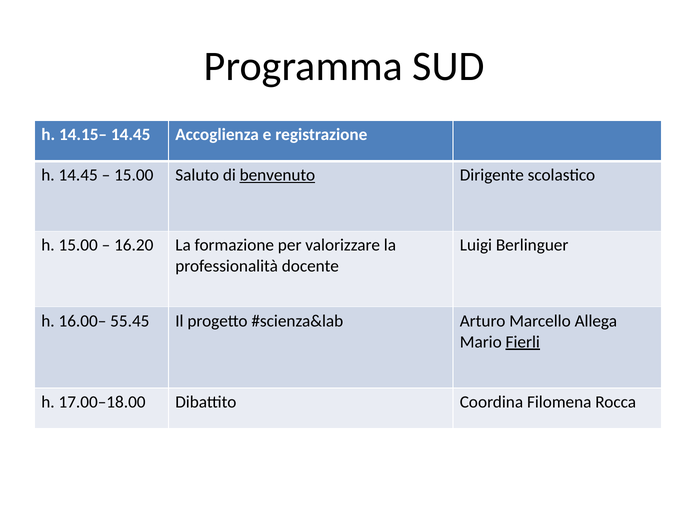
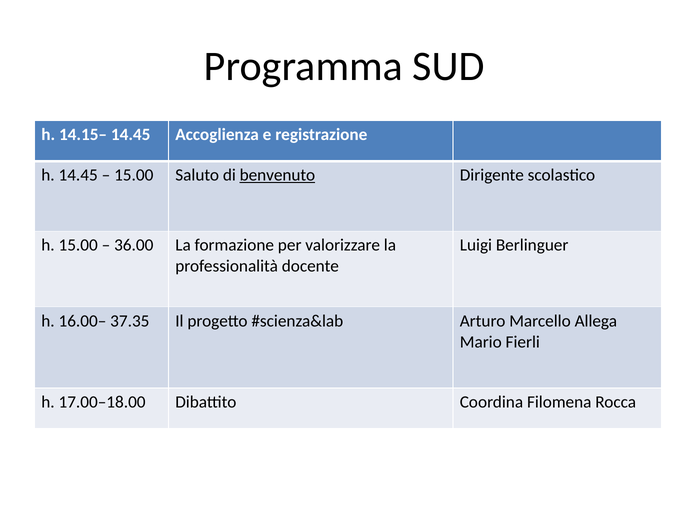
16.20: 16.20 -> 36.00
55.45: 55.45 -> 37.35
Fierli underline: present -> none
